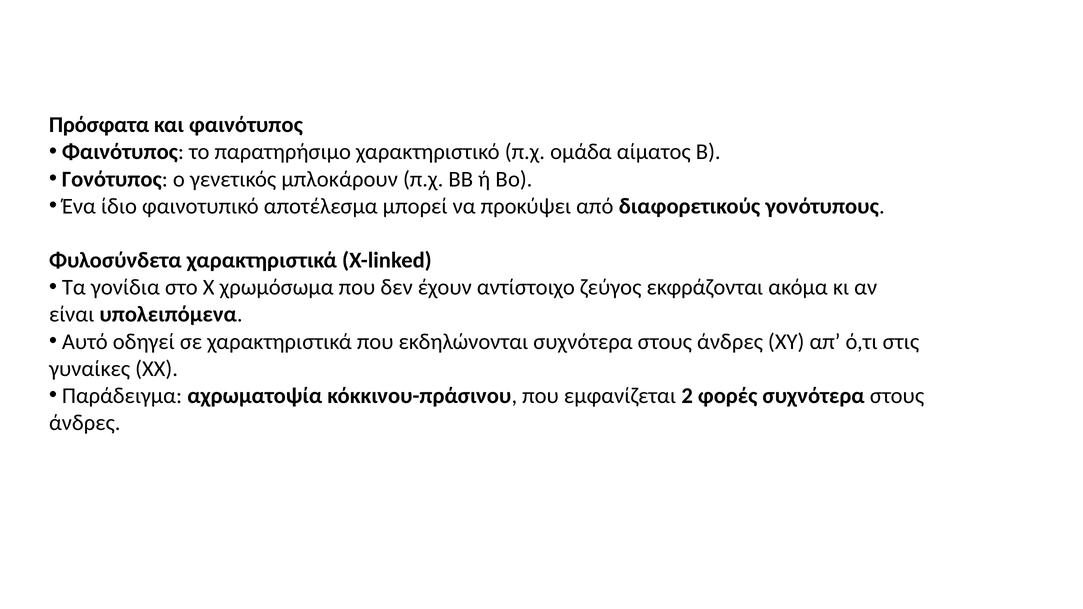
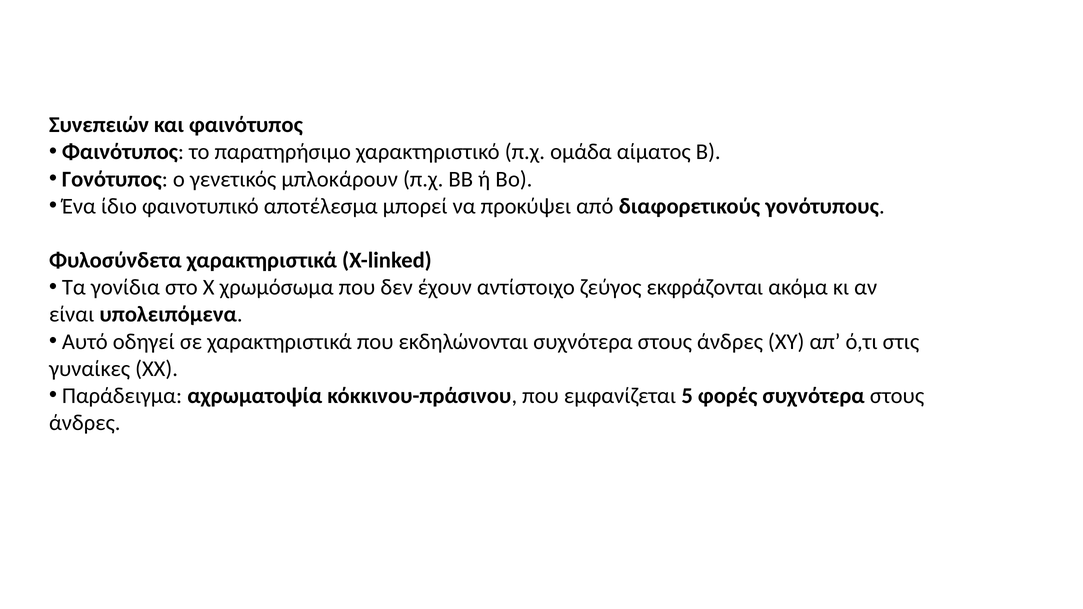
Πρόσφατα: Πρόσφατα -> Συνεπειών
2: 2 -> 5
